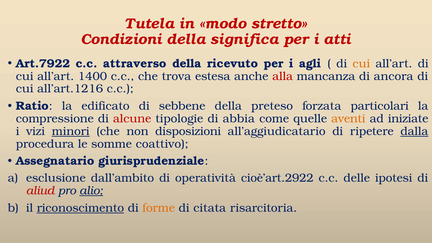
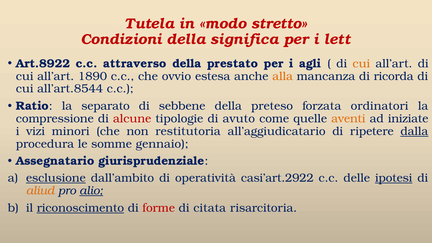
atti: atti -> lett
Art.7922: Art.7922 -> Art.8922
ricevuto: ricevuto -> prestato
1400: 1400 -> 1890
trova: trova -> ovvio
alla colour: red -> orange
ancora: ancora -> ricorda
all’art.1216: all’art.1216 -> all’art.8544
edificato: edificato -> separato
particolari: particolari -> ordinatori
abbia: abbia -> avuto
minori underline: present -> none
disposizioni: disposizioni -> restitutoria
coattivo: coattivo -> gennaio
esclusione underline: none -> present
cioè’art.2922: cioè’art.2922 -> casi’art.2922
ipotesi underline: none -> present
aliud colour: red -> orange
forme colour: orange -> red
